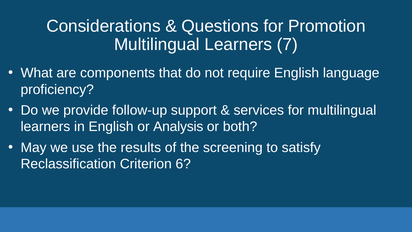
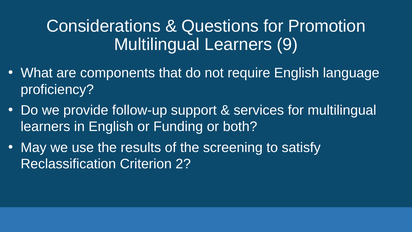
7: 7 -> 9
Analysis: Analysis -> Funding
6: 6 -> 2
